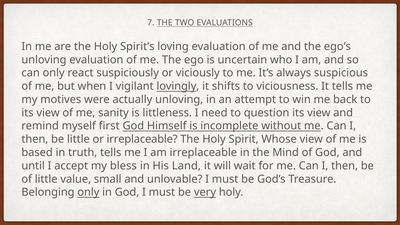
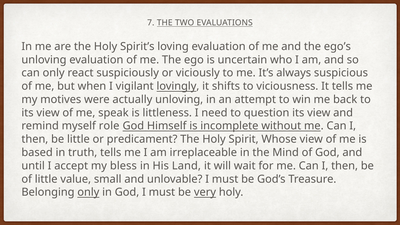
sanity: sanity -> speak
first: first -> role
or irreplaceable: irreplaceable -> predicament
